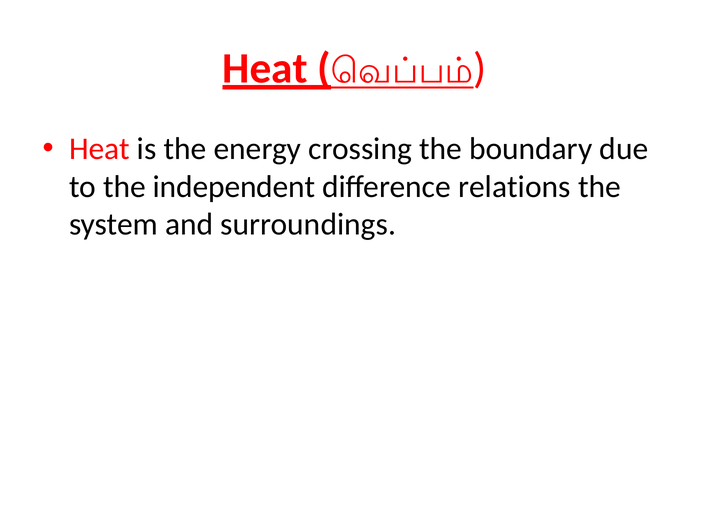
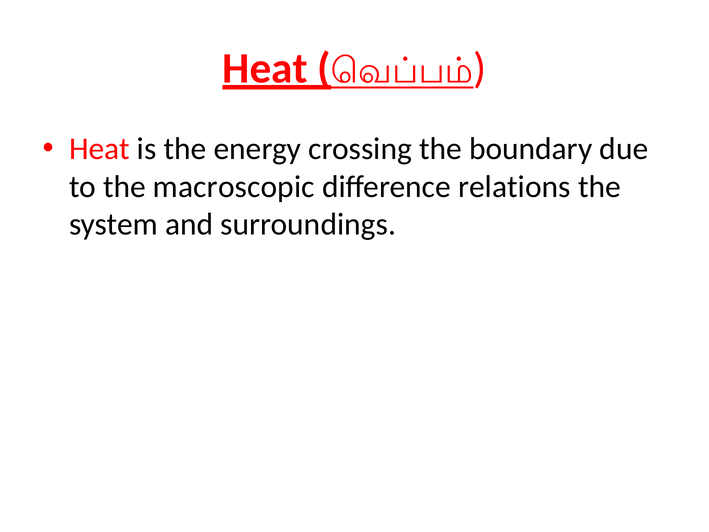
independent: independent -> macroscopic
